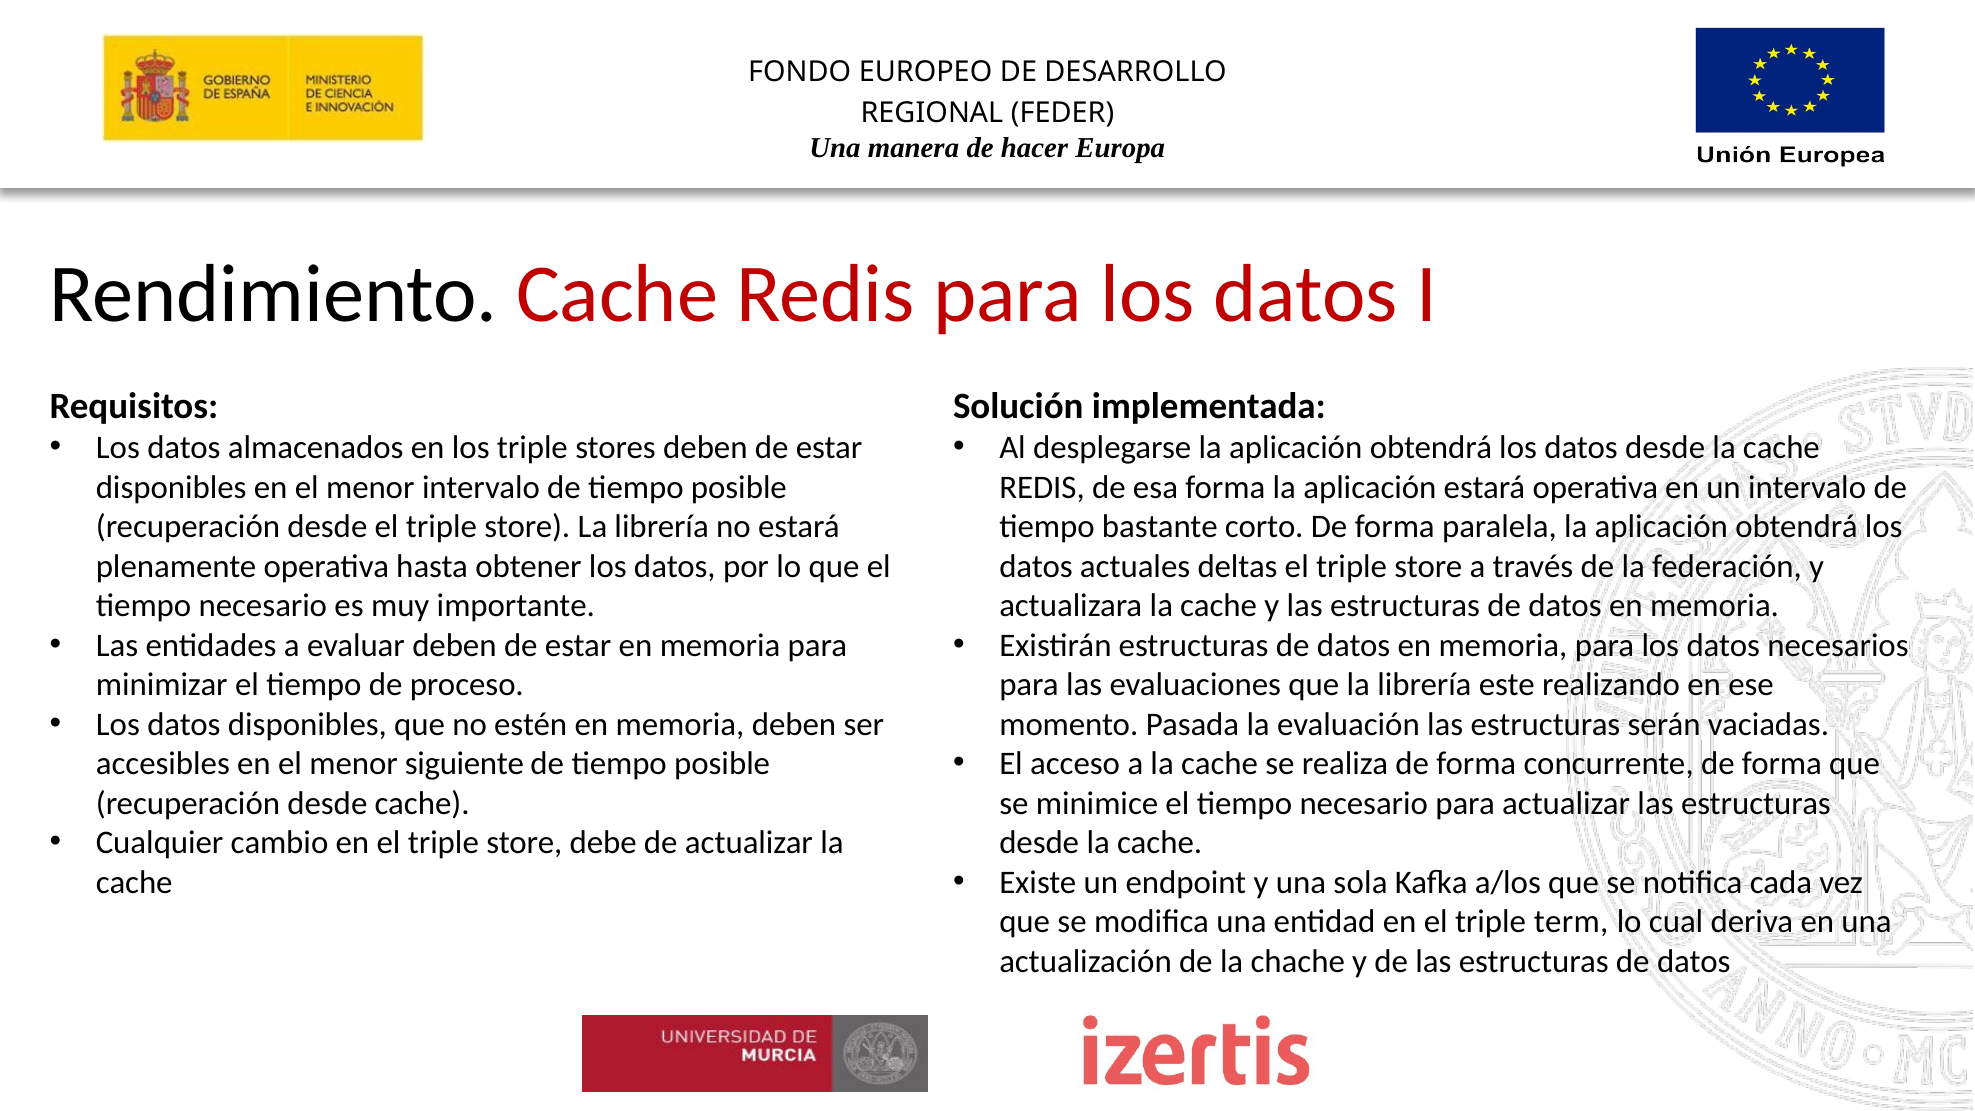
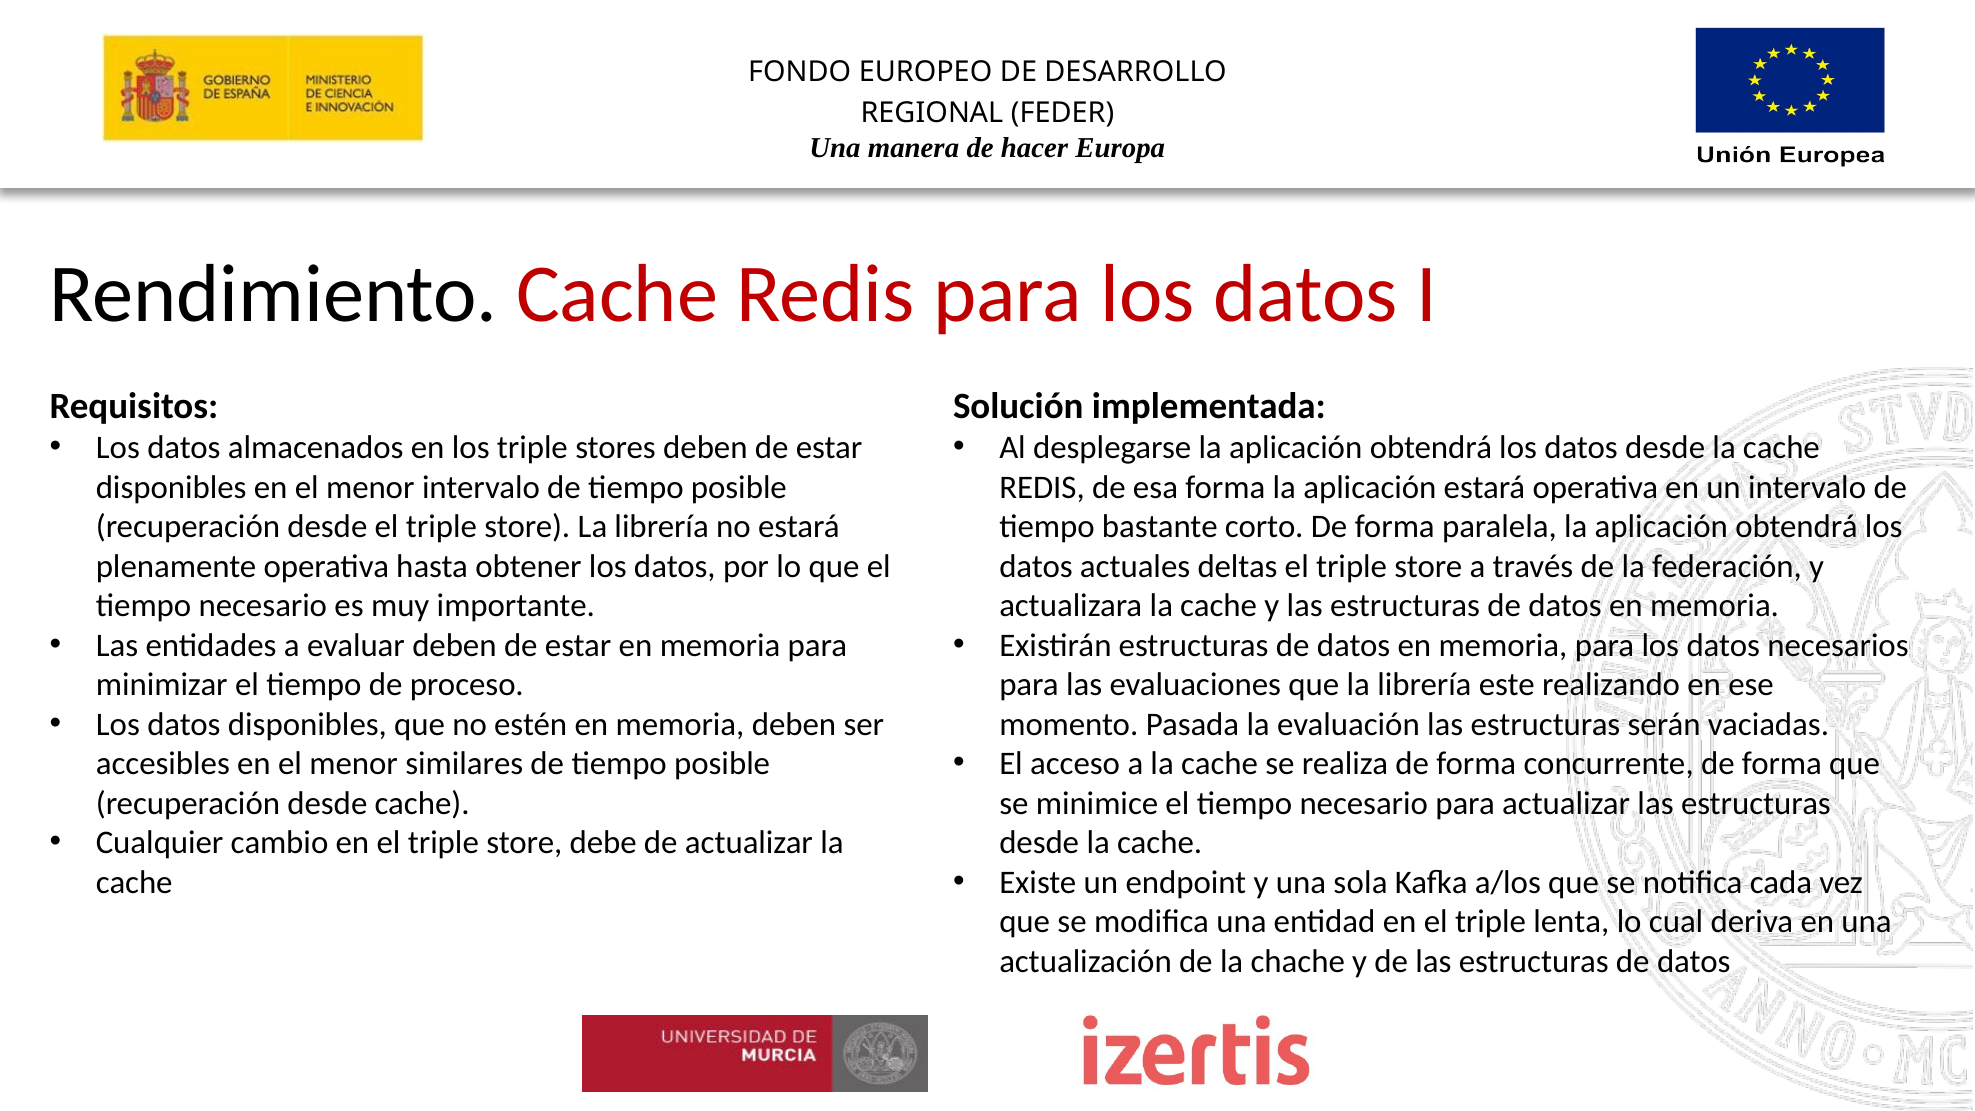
siguiente: siguiente -> similares
term: term -> lenta
